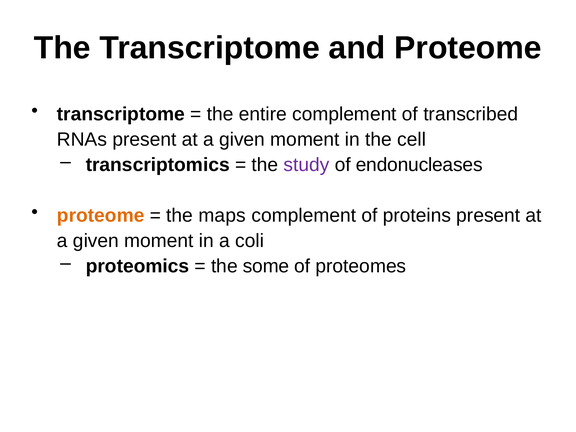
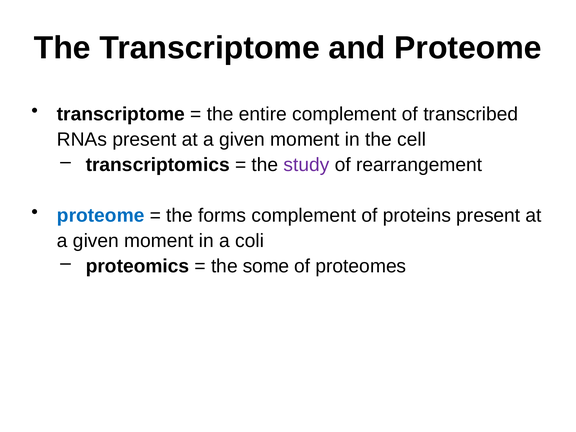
endonucleases: endonucleases -> rearrangement
proteome at (101, 215) colour: orange -> blue
maps: maps -> forms
